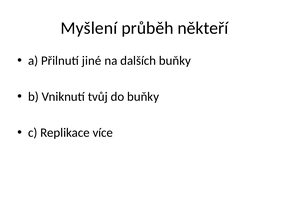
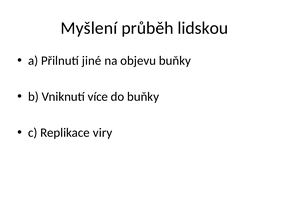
někteří: někteří -> lidskou
dalších: dalších -> objevu
tvůj: tvůj -> více
více: více -> viry
